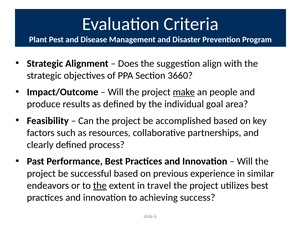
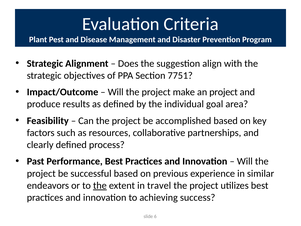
3660: 3660 -> 7751
make underline: present -> none
an people: people -> project
